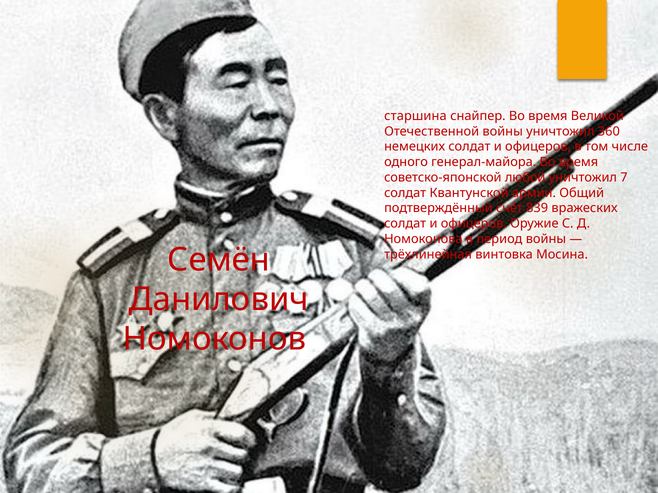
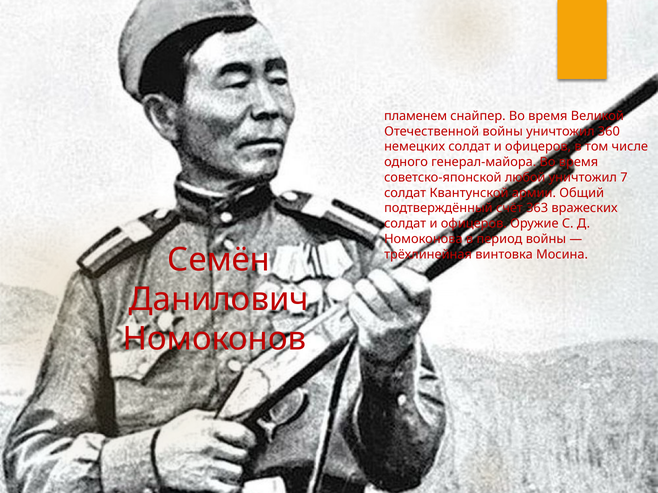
старшина: старшина -> пламенем
839: 839 -> 363
